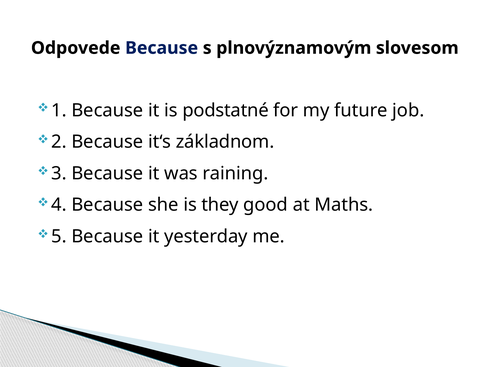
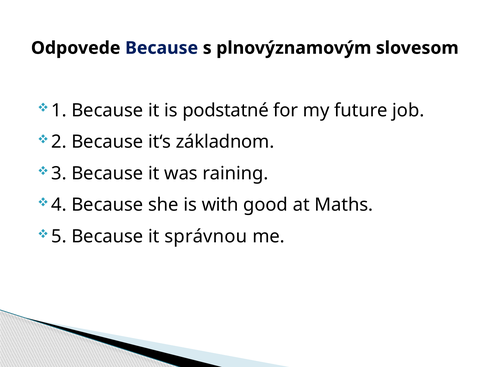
they: they -> with
yesterday: yesterday -> správnou
